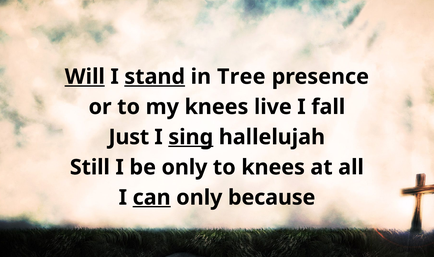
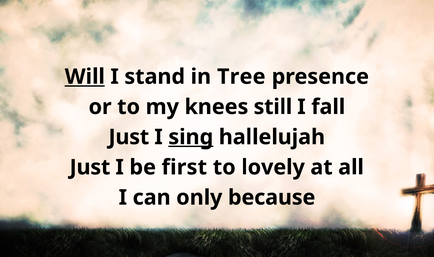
stand underline: present -> none
live: live -> still
Still at (90, 167): Still -> Just
be only: only -> first
to knees: knees -> lovely
can underline: present -> none
